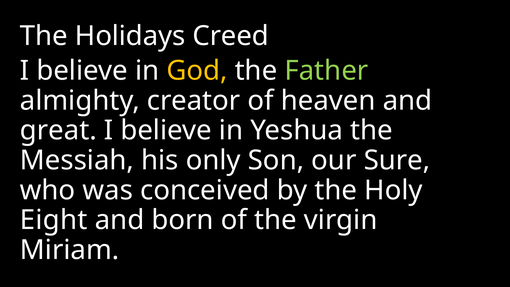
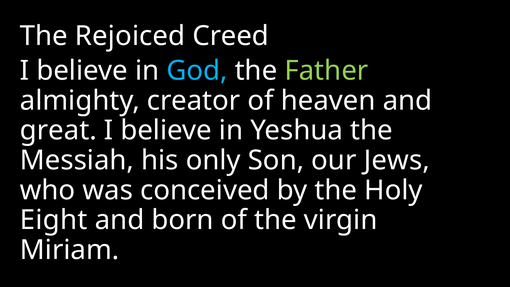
Holidays: Holidays -> Rejoiced
God colour: yellow -> light blue
Sure: Sure -> Jews
